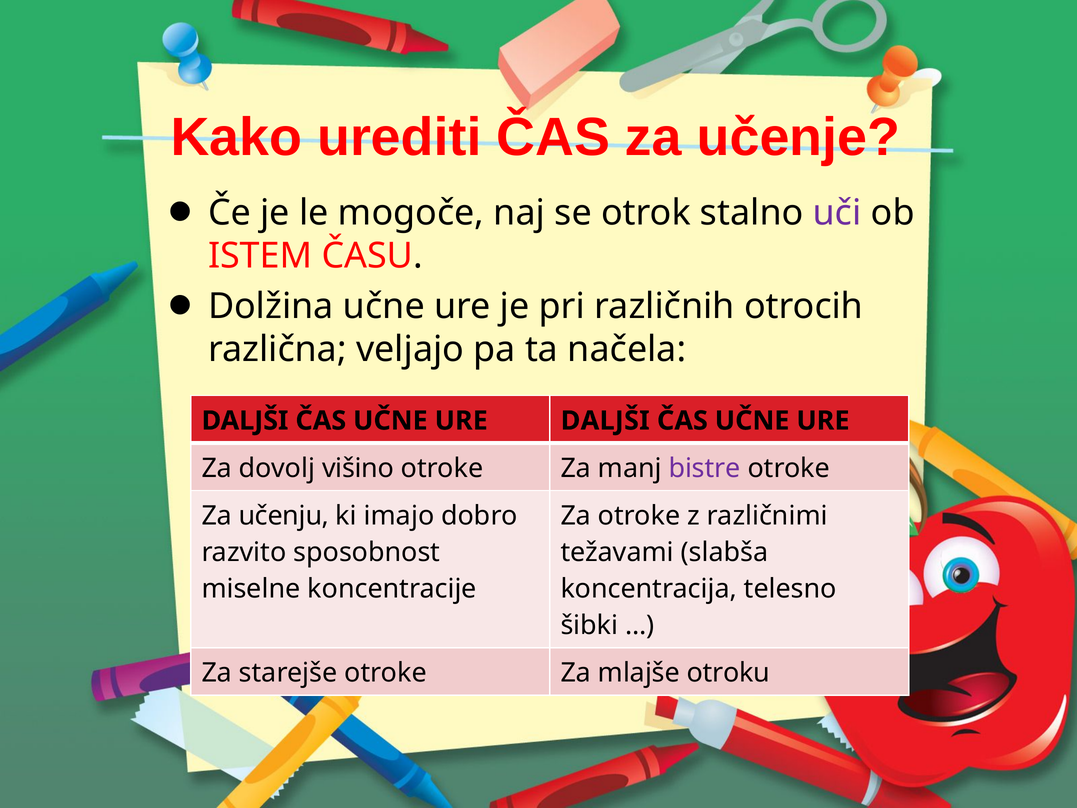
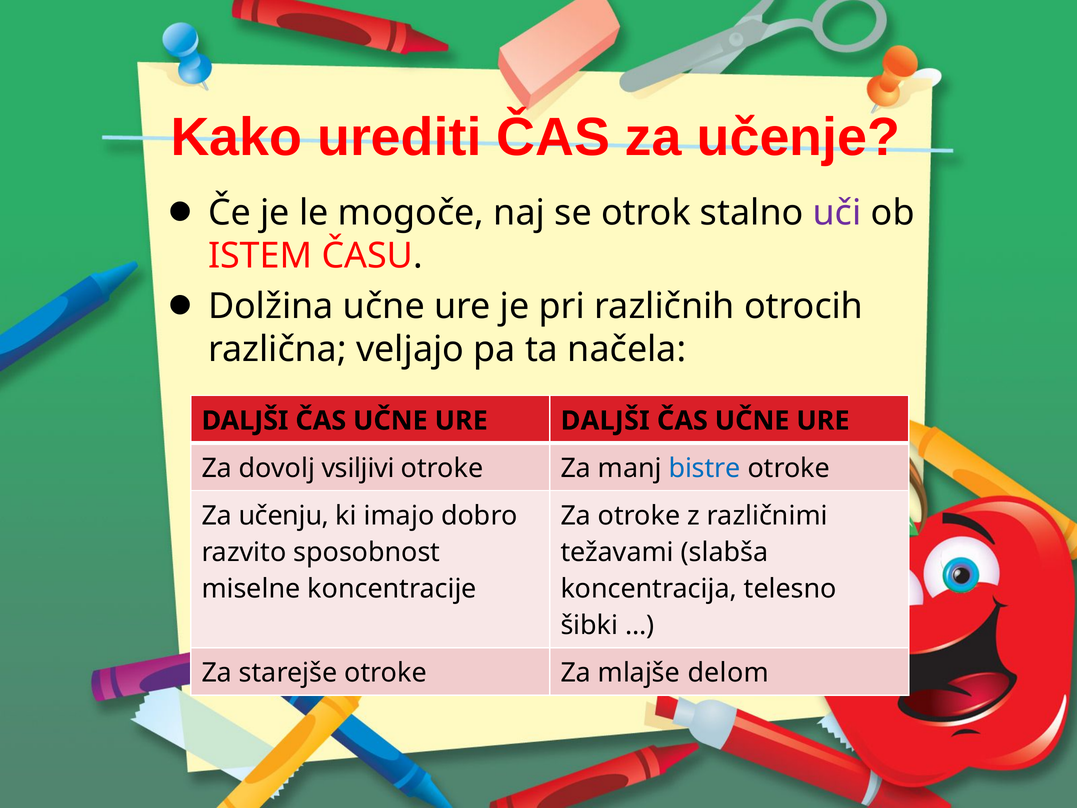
višino: višino -> vsiljivi
bistre colour: purple -> blue
otroku: otroku -> delom
